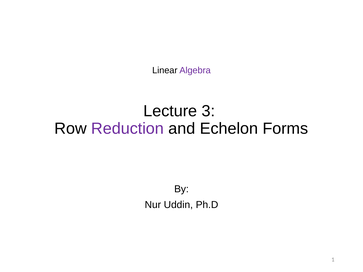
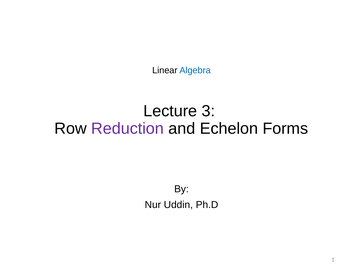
Algebra colour: purple -> blue
